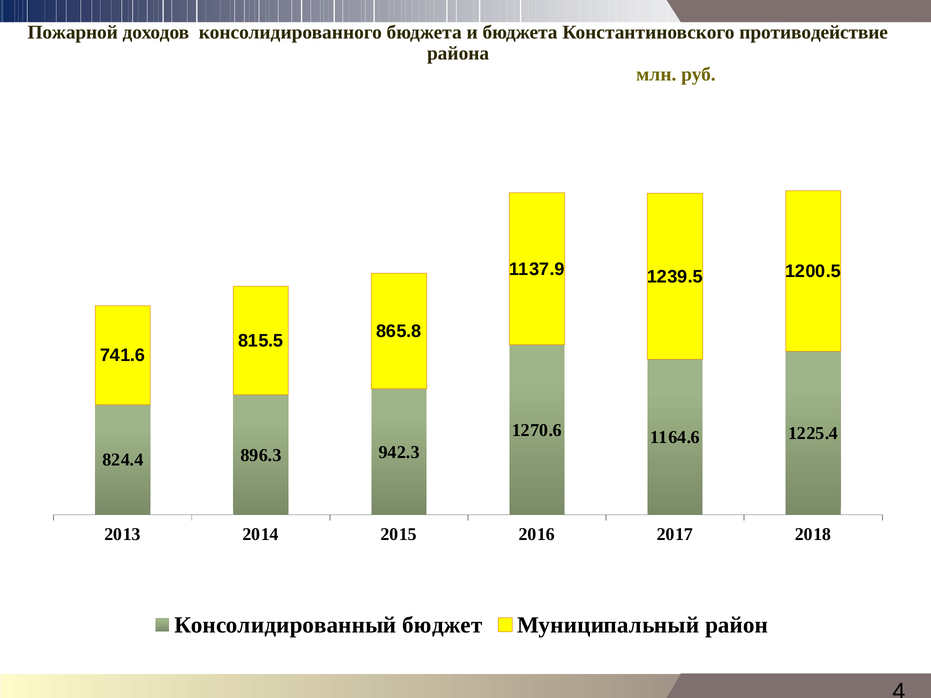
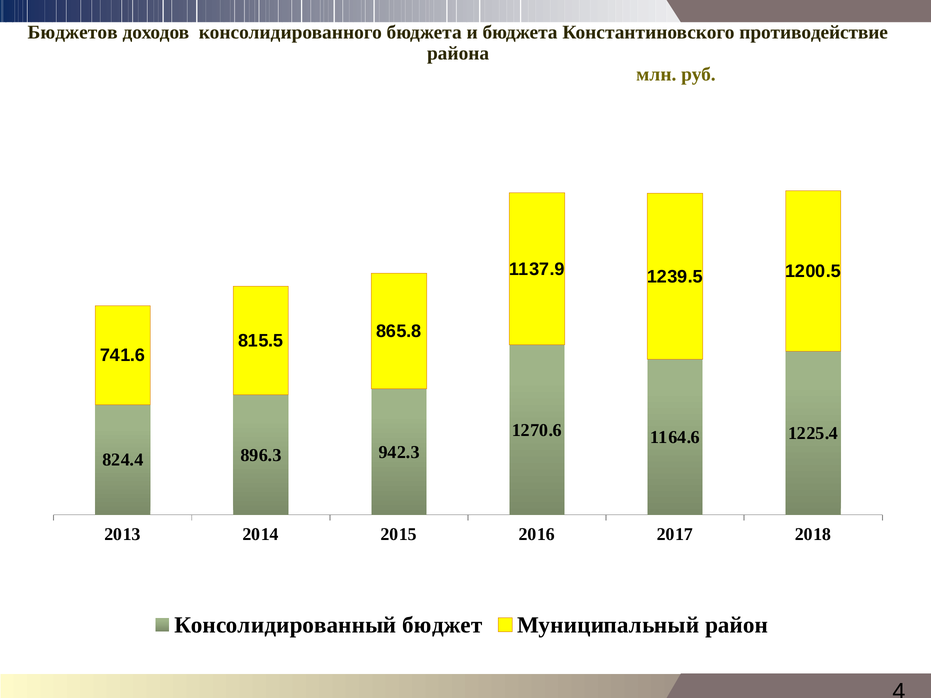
Пожарной: Пожарной -> Бюджетов
